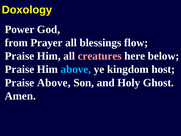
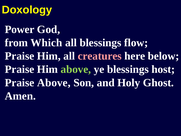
Prayer: Prayer -> Which
above at (76, 69) colour: light blue -> light green
ye kingdom: kingdom -> blessings
